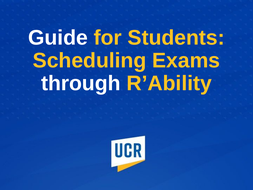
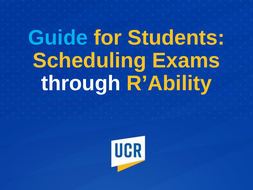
Guide colour: white -> light blue
